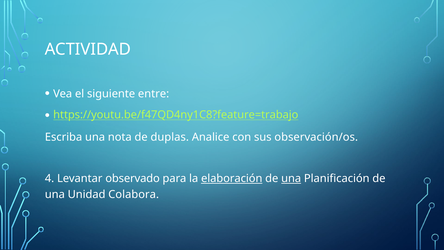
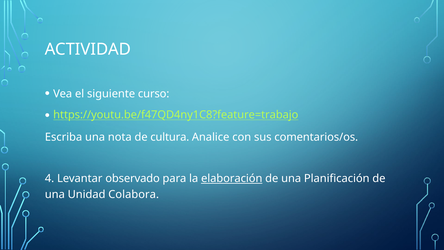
entre: entre -> curso
duplas: duplas -> cultura
observación/os: observación/os -> comentarios/os
una at (291, 178) underline: present -> none
